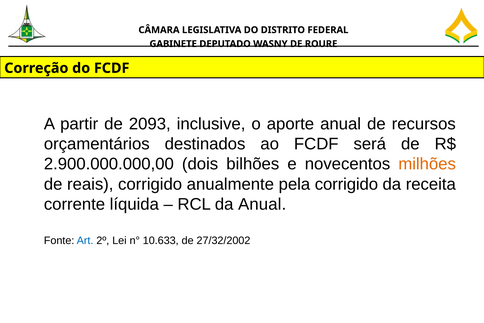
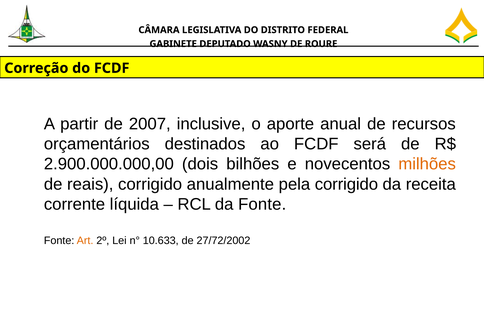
2093: 2093 -> 2007
da Anual: Anual -> Fonte
Art colour: blue -> orange
27/32/2002: 27/32/2002 -> 27/72/2002
